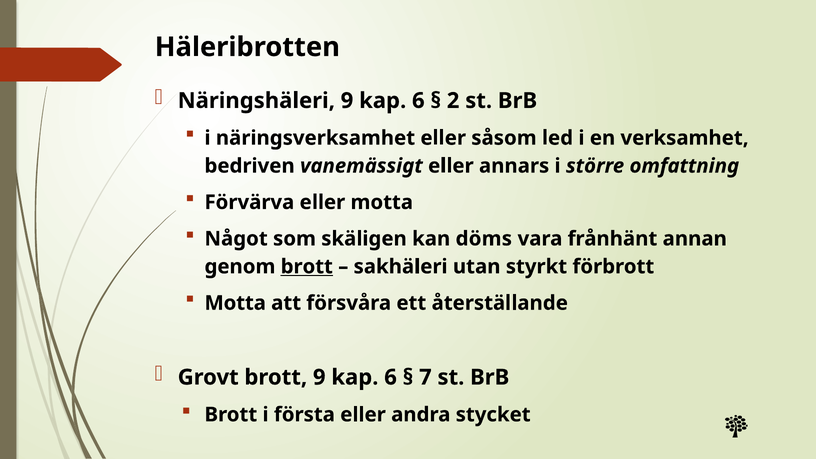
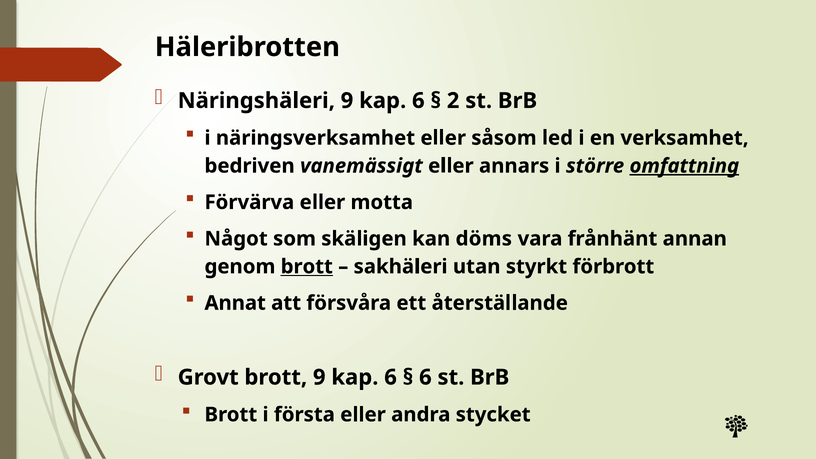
omfattning underline: none -> present
Motta at (235, 303): Motta -> Annat
7 at (425, 377): 7 -> 6
